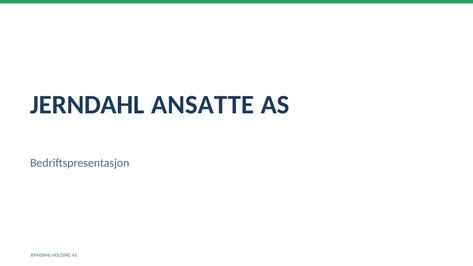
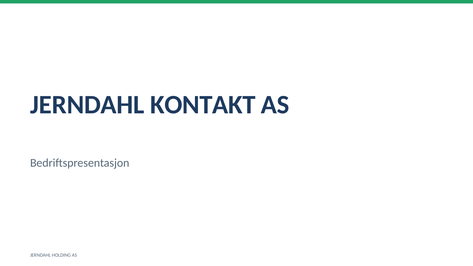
ANSATTE: ANSATTE -> KONTAKT
